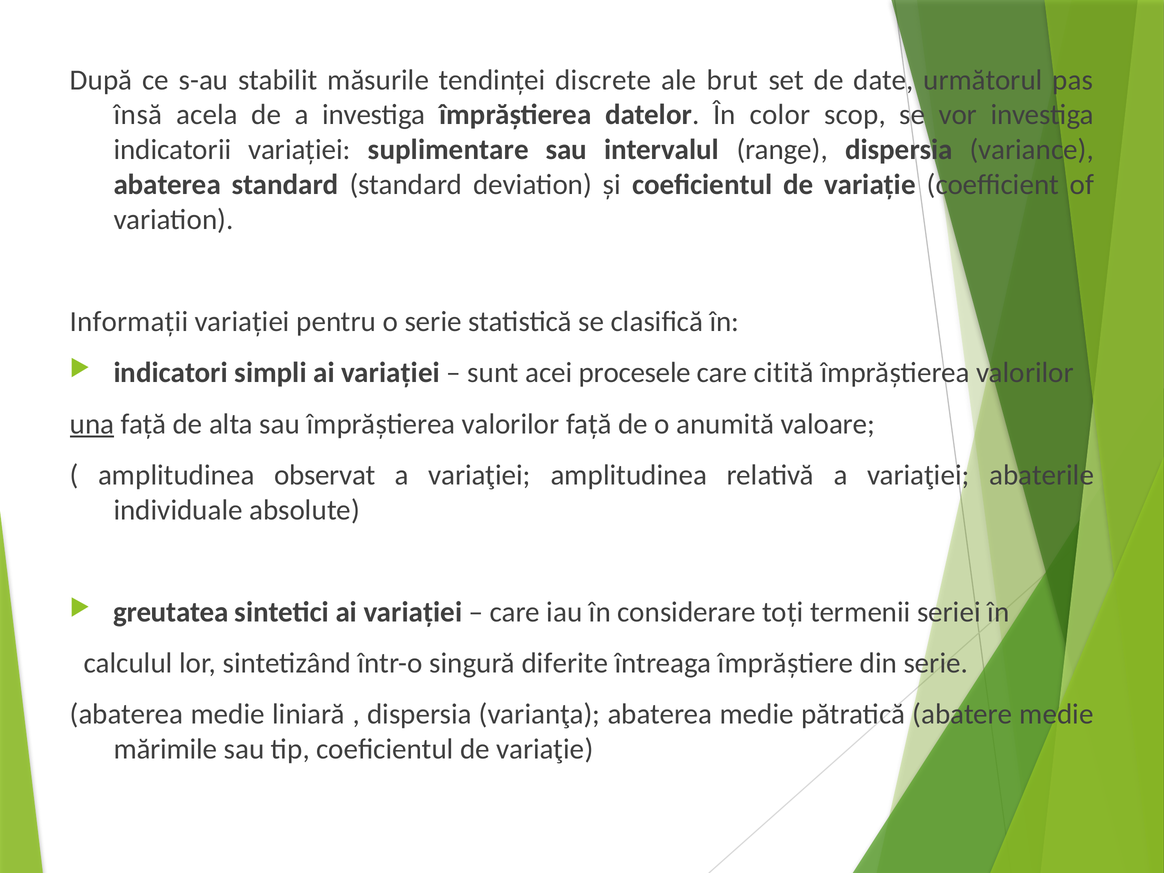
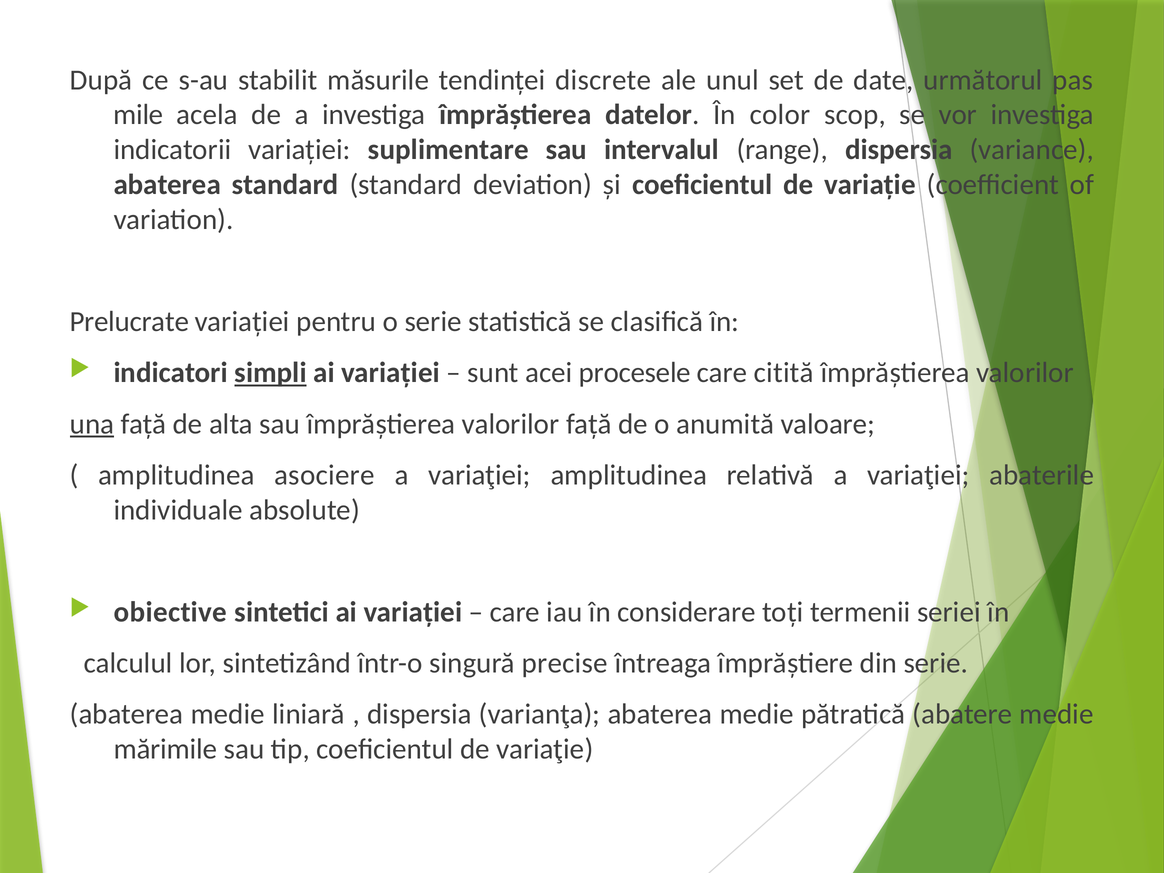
brut: brut -> unul
însă: însă -> mile
Informații: Informații -> Prelucrate
simpli underline: none -> present
observat: observat -> asociere
greutatea: greutatea -> obiective
diferite: diferite -> precise
